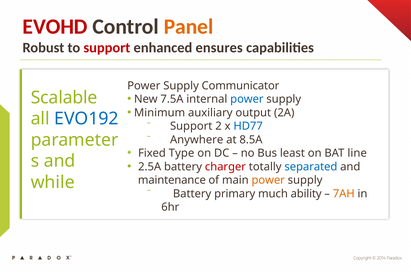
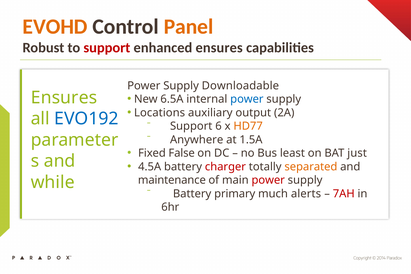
EVOHD colour: red -> orange
Communicator: Communicator -> Downloadable
Scalable at (64, 97): Scalable -> Ensures
7.5A: 7.5A -> 6.5A
Minimum: Minimum -> Locations
2: 2 -> 6
HD77 colour: blue -> orange
8.5A: 8.5A -> 1.5A
Type: Type -> False
line: line -> just
2.5A: 2.5A -> 4.5A
separated colour: blue -> orange
power at (268, 180) colour: orange -> red
ability: ability -> alerts
7AH colour: orange -> red
